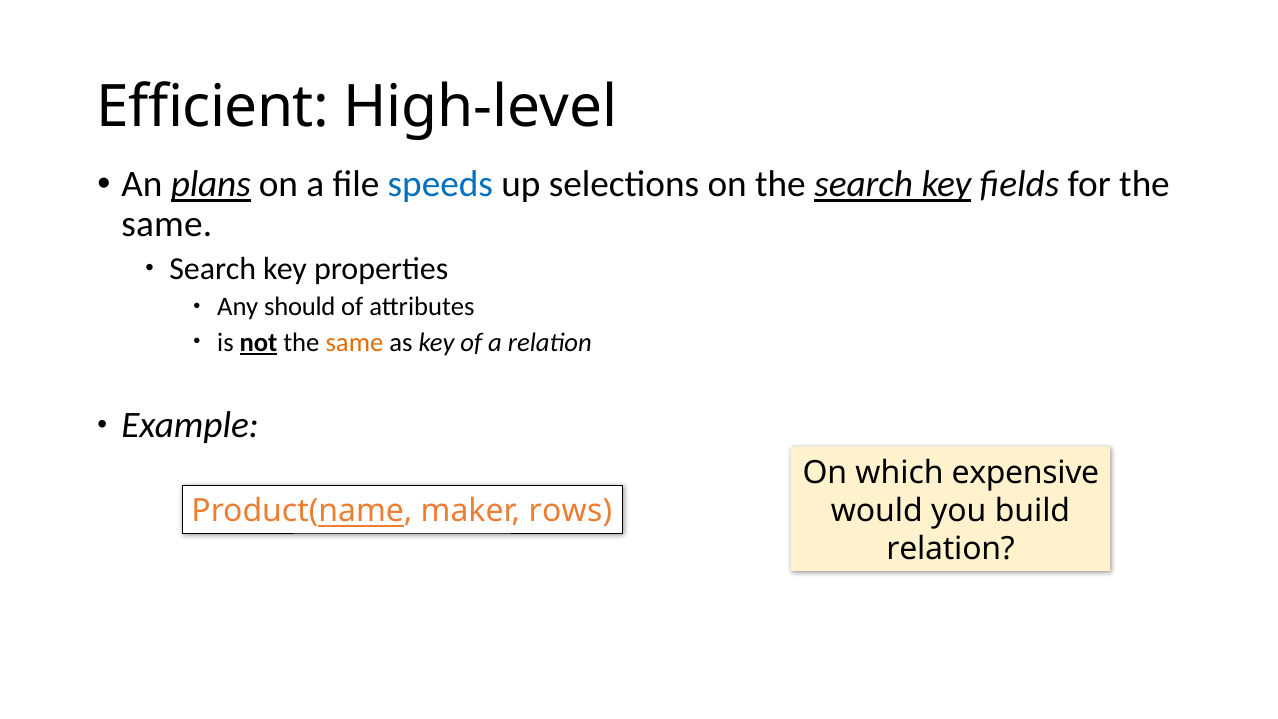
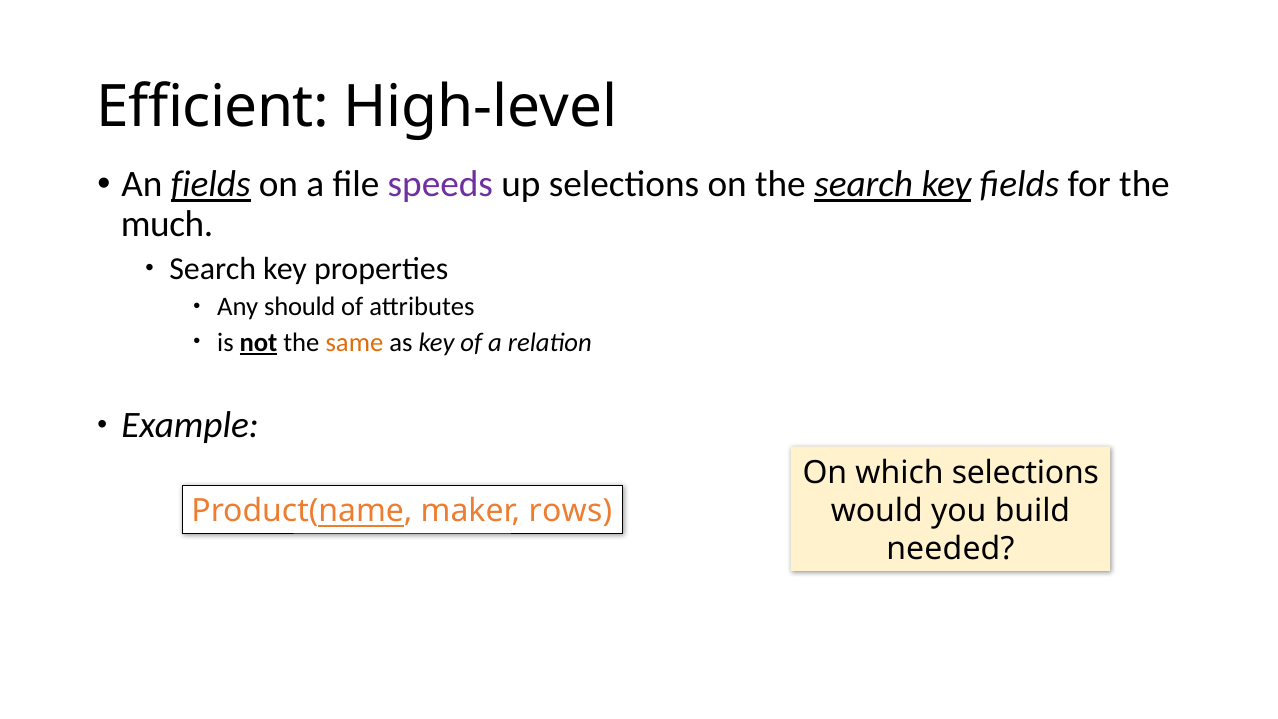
An plans: plans -> fields
speeds colour: blue -> purple
same at (167, 225): same -> much
which expensive: expensive -> selections
relation at (951, 549): relation -> needed
